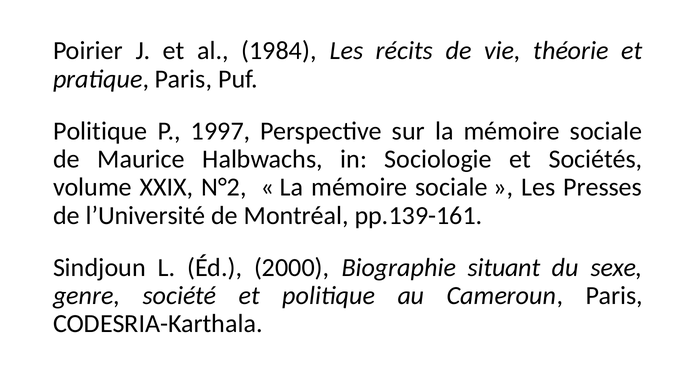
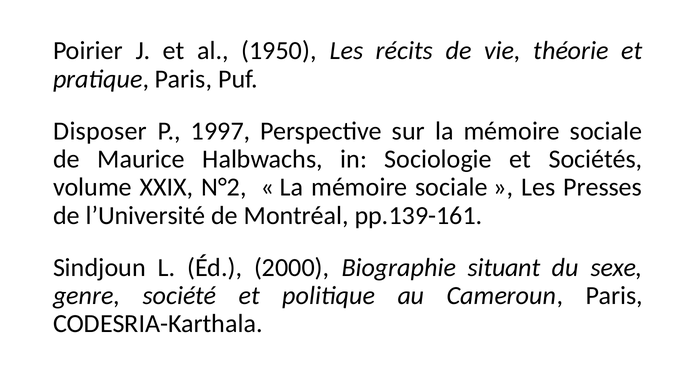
1984: 1984 -> 1950
Politique at (100, 131): Politique -> Disposer
